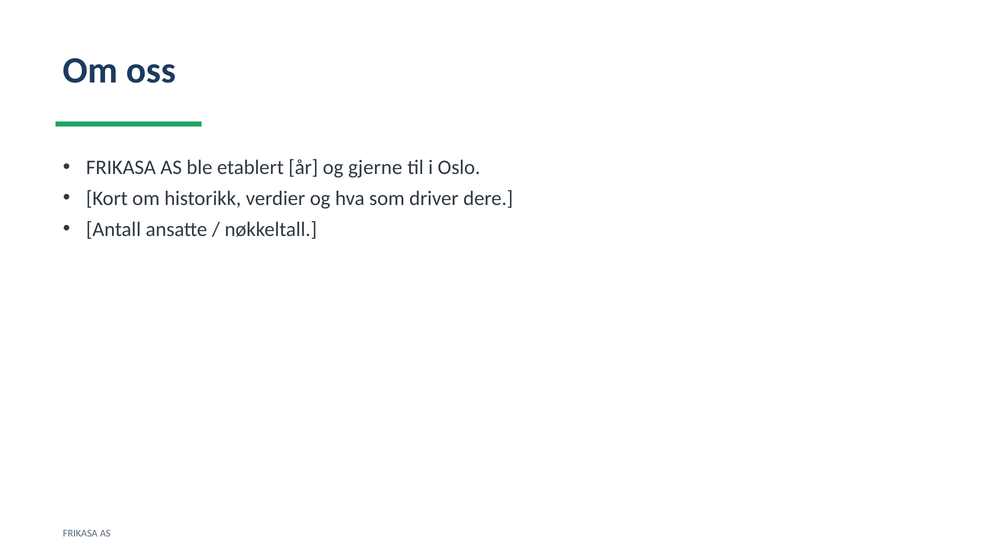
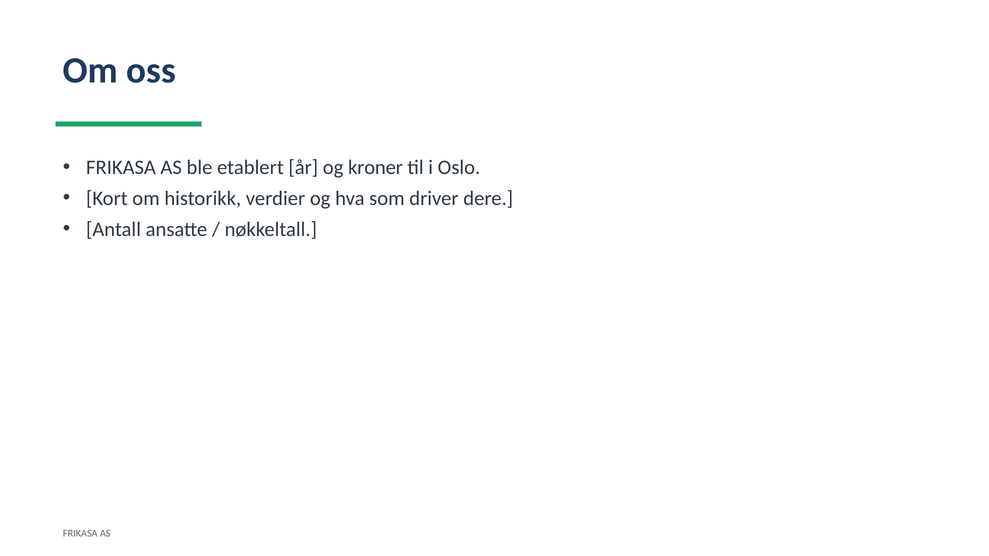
gjerne: gjerne -> kroner
